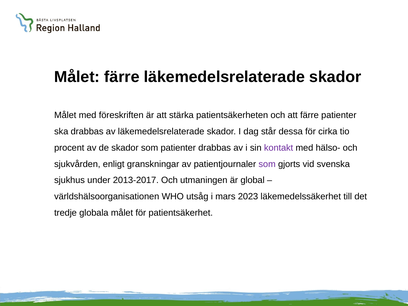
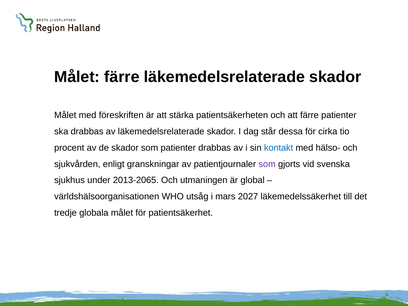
kontakt colour: purple -> blue
2013-2017: 2013-2017 -> 2013-2065
2023: 2023 -> 2027
